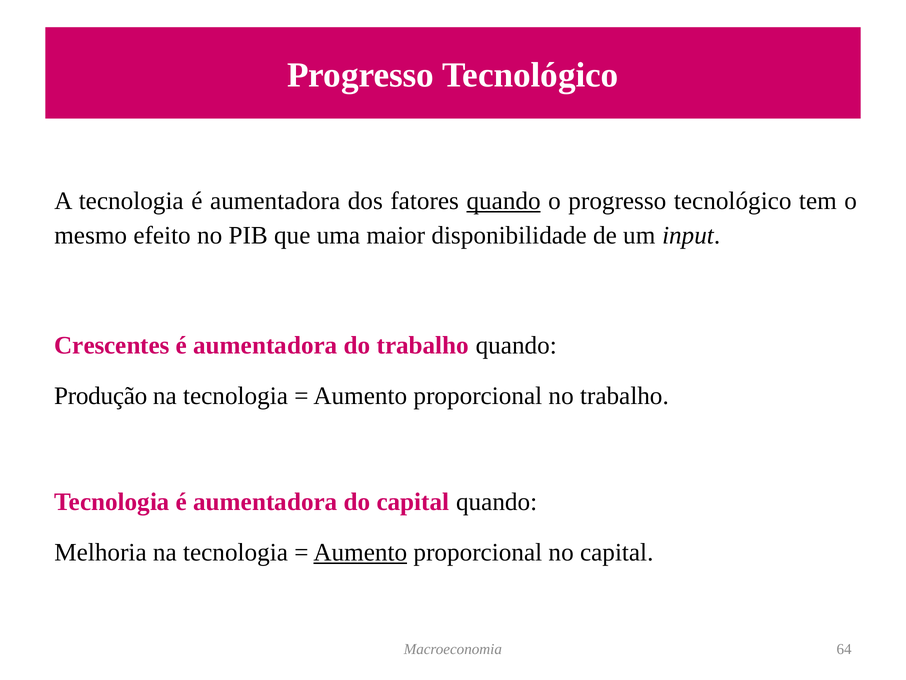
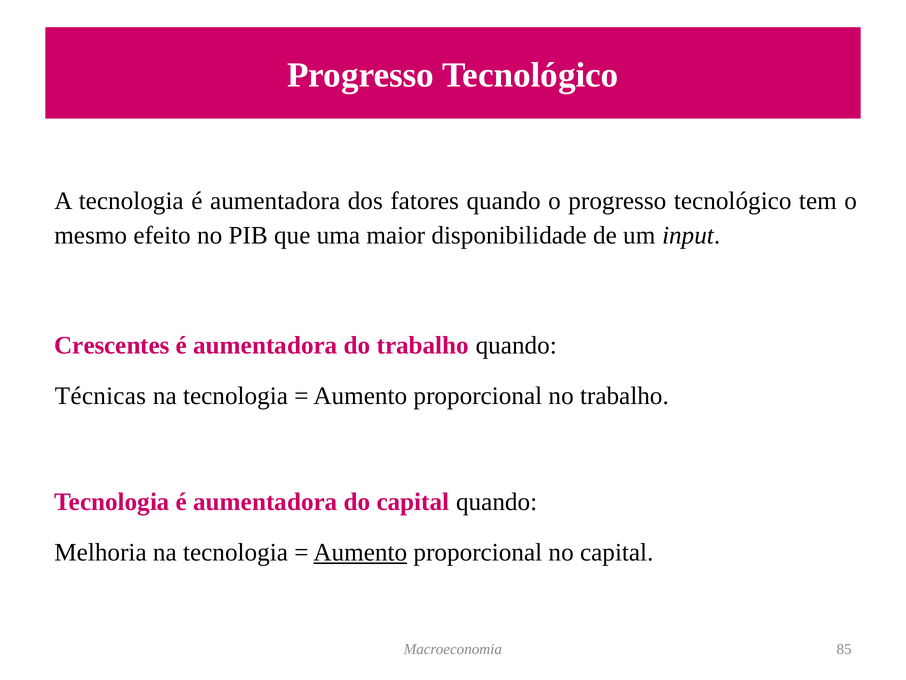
quando at (504, 201) underline: present -> none
Produção: Produção -> Técnicas
64: 64 -> 85
